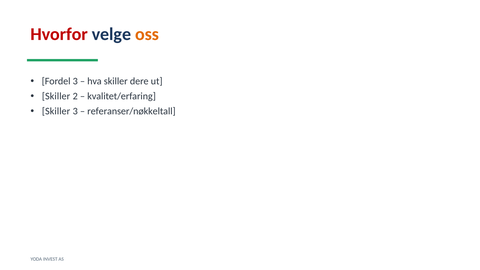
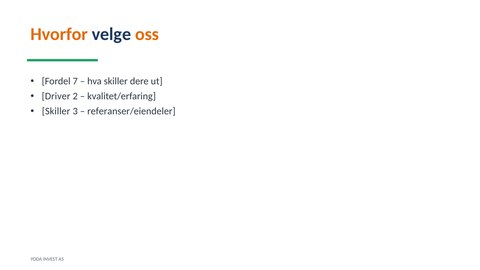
Hvorfor colour: red -> orange
Fordel 3: 3 -> 7
Skiller at (56, 96): Skiller -> Driver
referanser/nøkkeltall: referanser/nøkkeltall -> referanser/eiendeler
